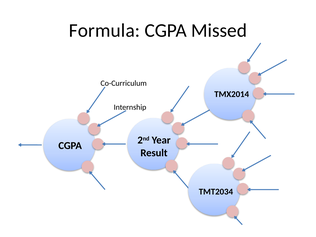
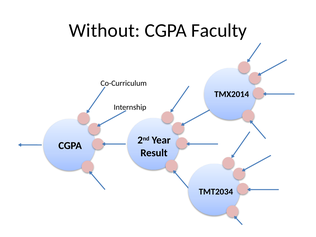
Formula: Formula -> Without
Missed: Missed -> Faculty
